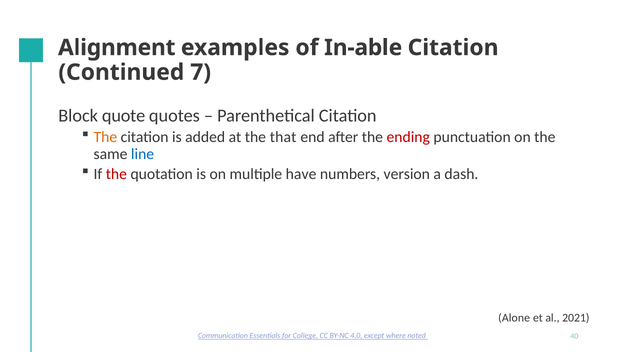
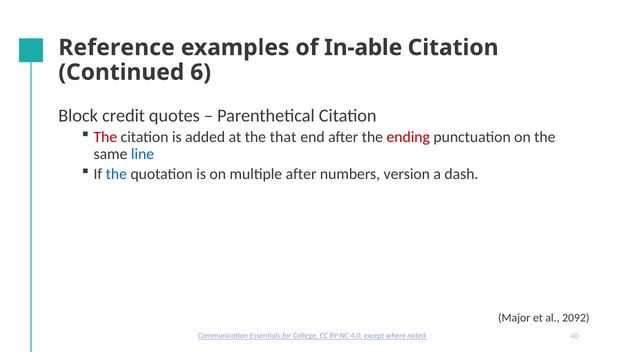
Alignment: Alignment -> Reference
7: 7 -> 6
quote: quote -> credit
The at (105, 137) colour: orange -> red
the at (116, 174) colour: red -> blue
multiple have: have -> after
Alone: Alone -> Major
2021: 2021 -> 2092
